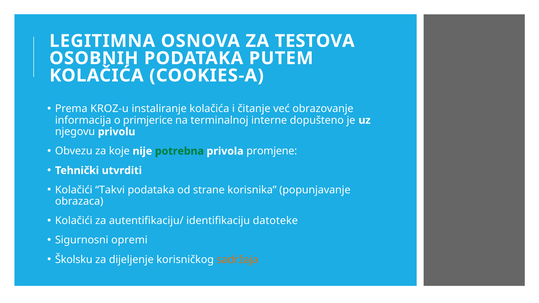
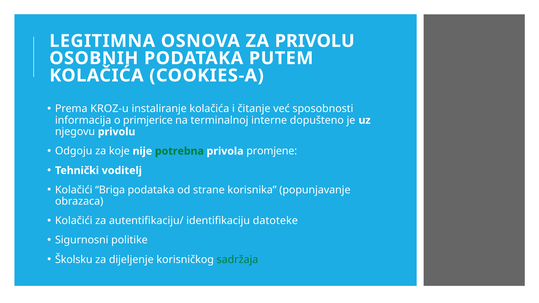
ZA TESTOVA: TESTOVA -> PRIVOLU
obrazovanje: obrazovanje -> sposobnosti
Obvezu: Obvezu -> Odgoju
utvrditi: utvrditi -> voditelj
Takvi: Takvi -> Briga
opremi: opremi -> politike
sadržaja colour: orange -> green
